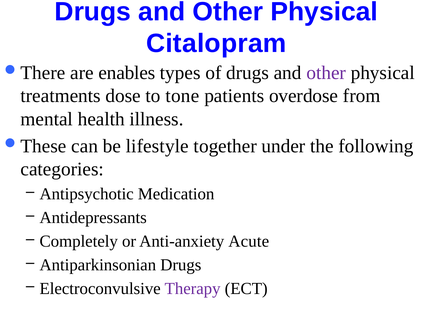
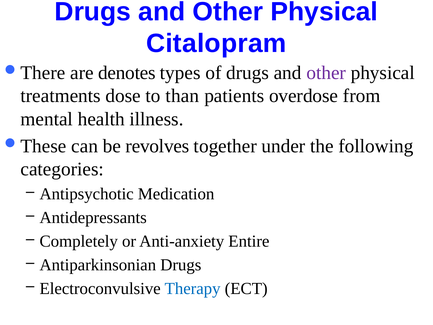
enables: enables -> denotes
tone: tone -> than
lifestyle: lifestyle -> revolves
Acute: Acute -> Entire
Therapy colour: purple -> blue
